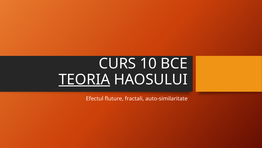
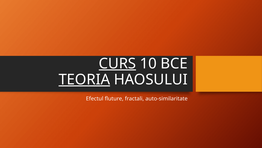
CURS underline: none -> present
